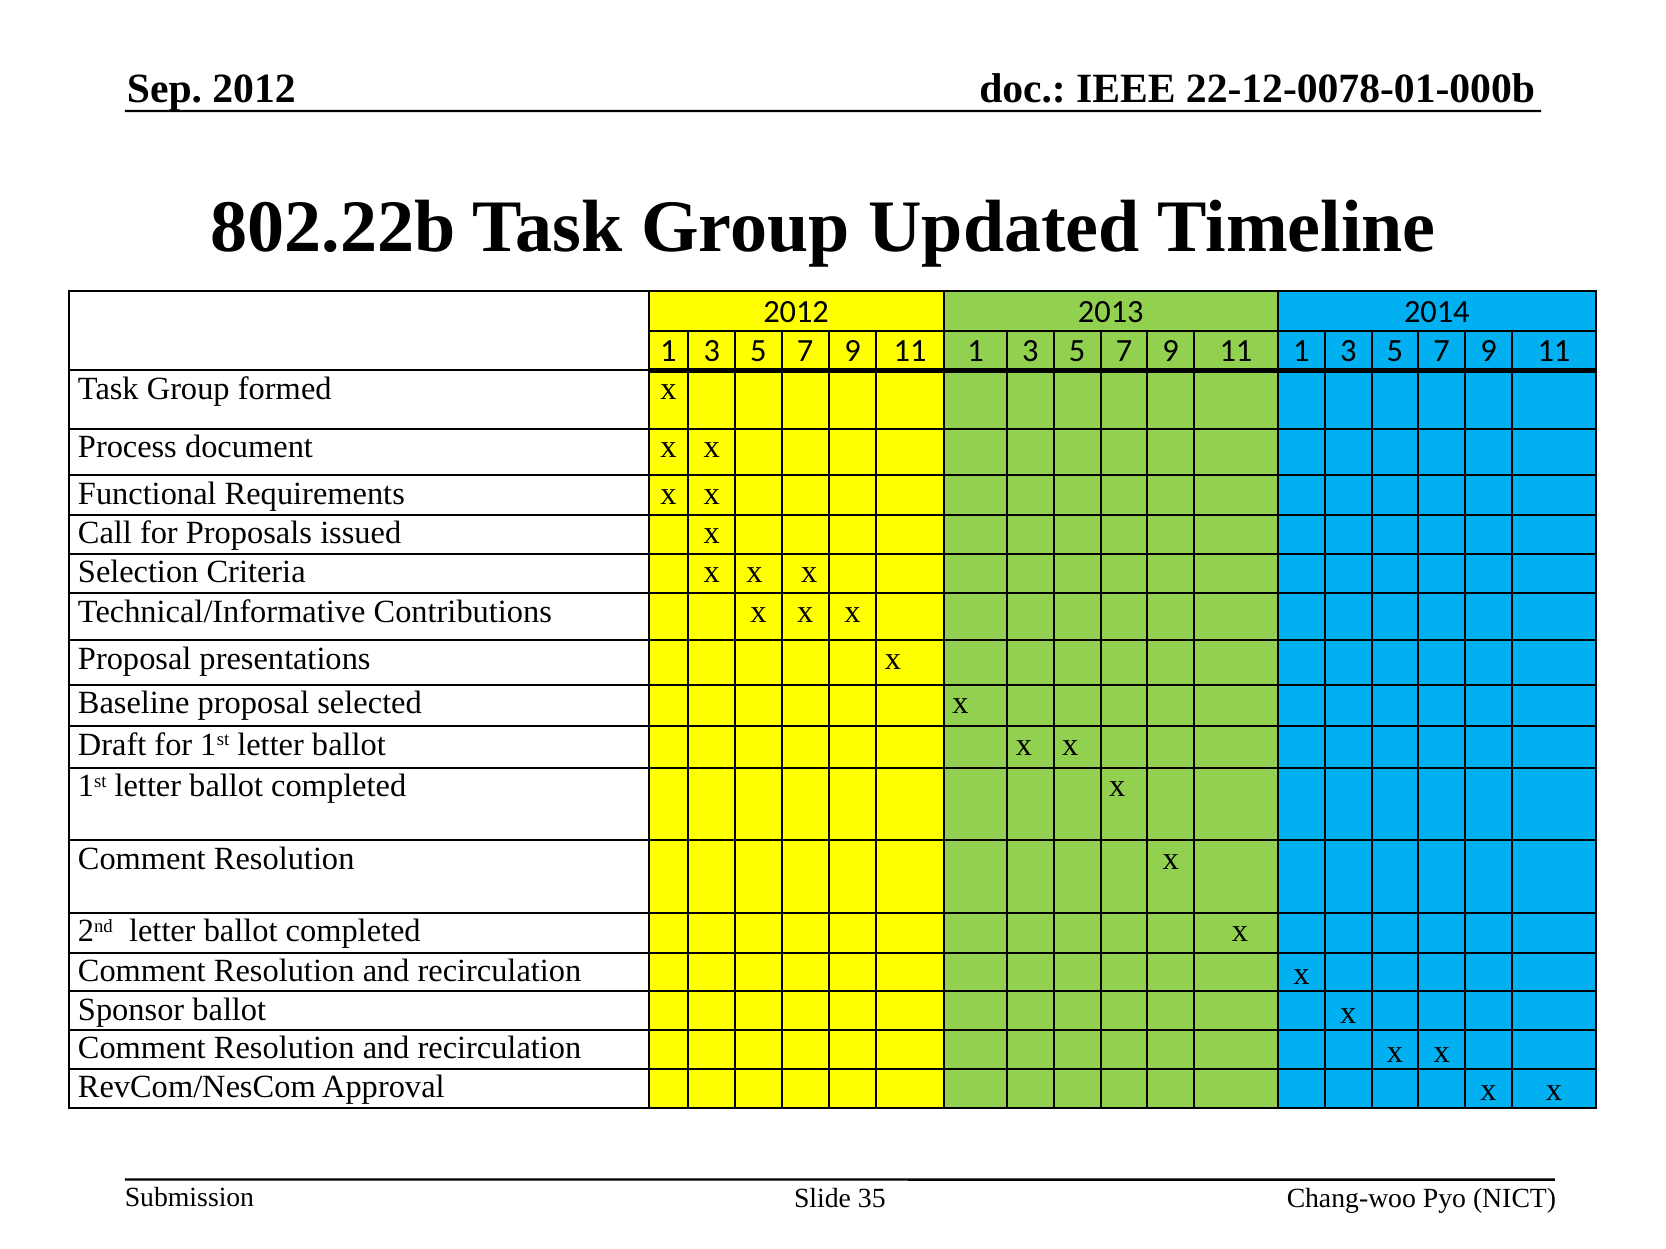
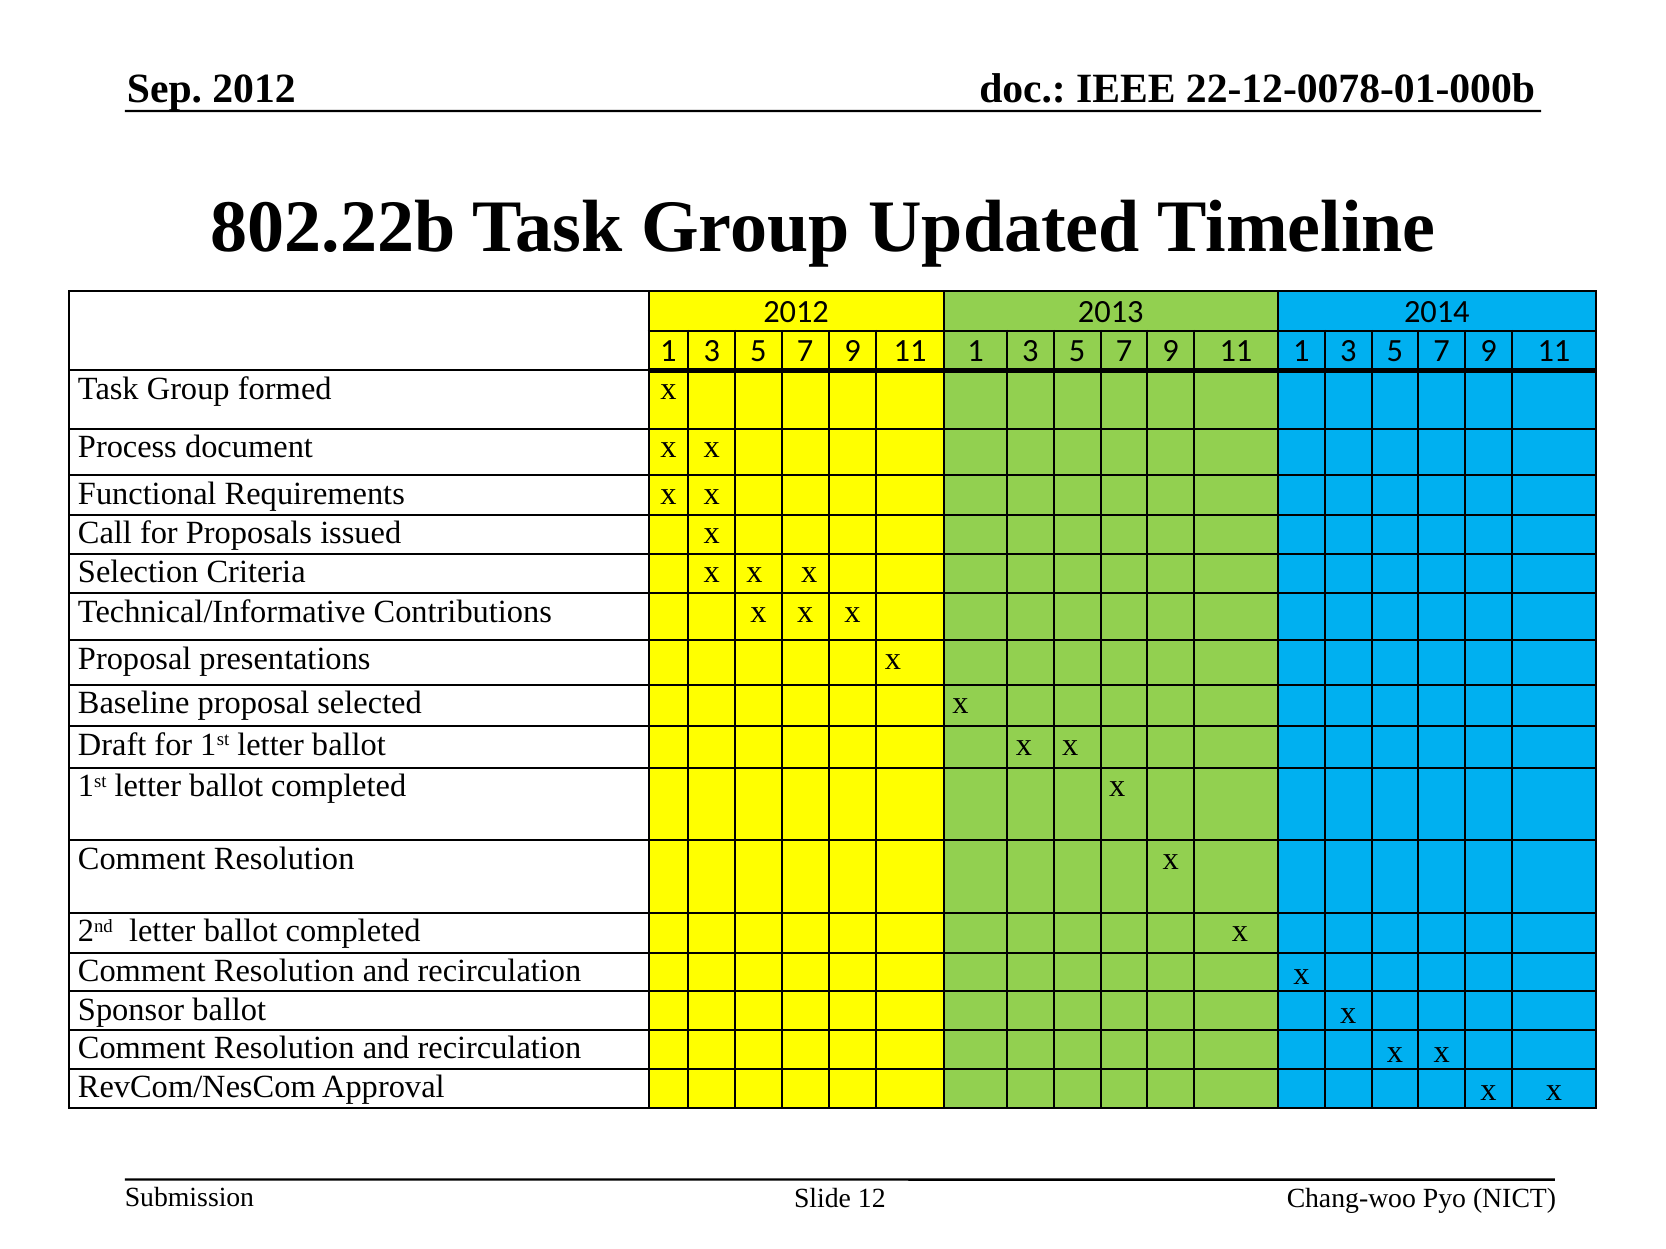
35: 35 -> 12
